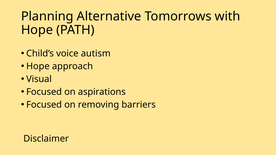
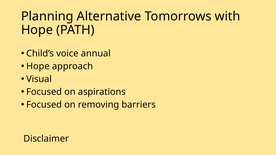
autism: autism -> annual
